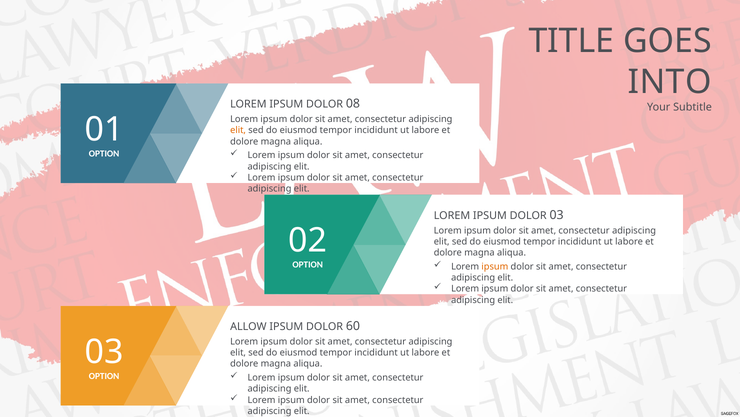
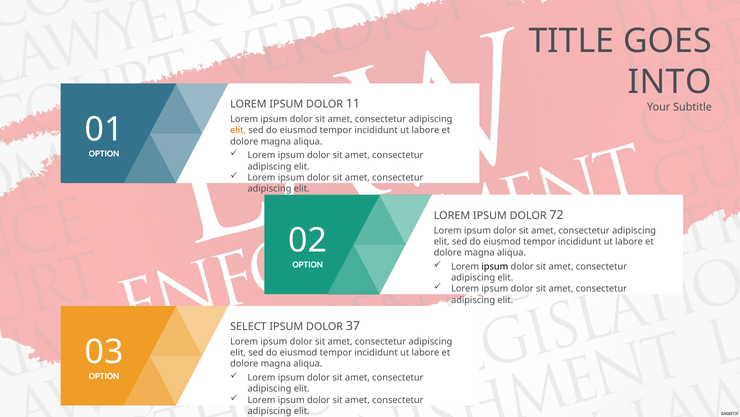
08: 08 -> 11
DOLOR 03: 03 -> 72
ipsum at (495, 266) colour: orange -> black
ALLOW: ALLOW -> SELECT
60: 60 -> 37
